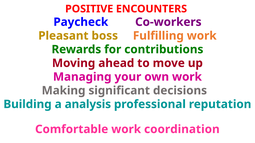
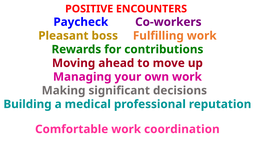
analysis: analysis -> medical
